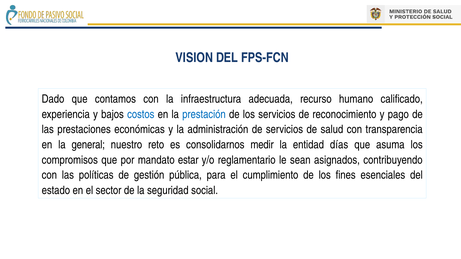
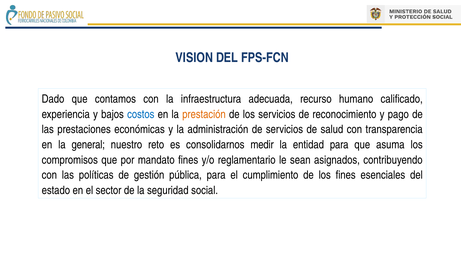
prestación colour: blue -> orange
entidad días: días -> para
mandato estar: estar -> fines
